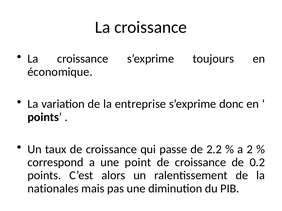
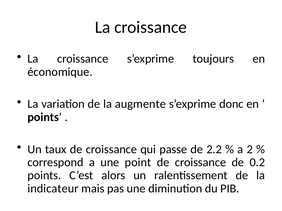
entreprise: entreprise -> augmente
nationales: nationales -> indicateur
